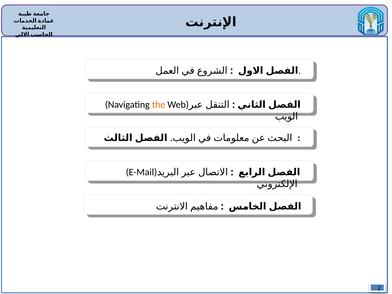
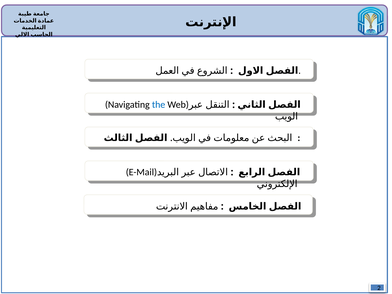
the colour: orange -> blue
